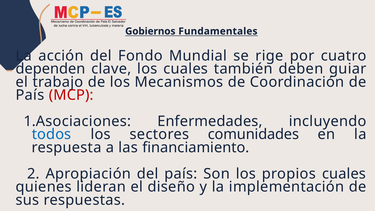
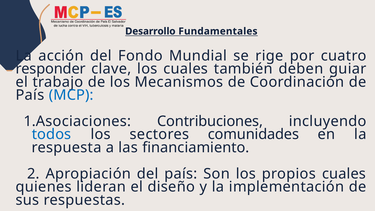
Gobiernos: Gobiernos -> Desarrollo
dependen: dependen -> responder
MCP colour: red -> blue
Enfermedades: Enfermedades -> Contribuciones
